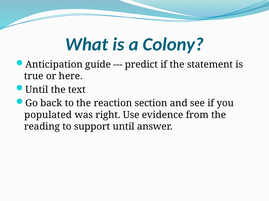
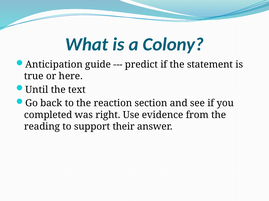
populated: populated -> completed
support until: until -> their
